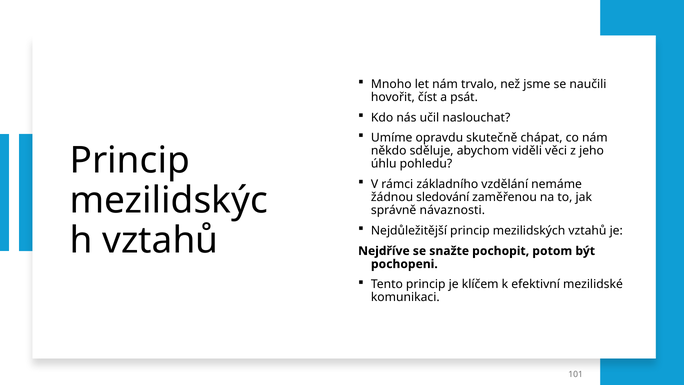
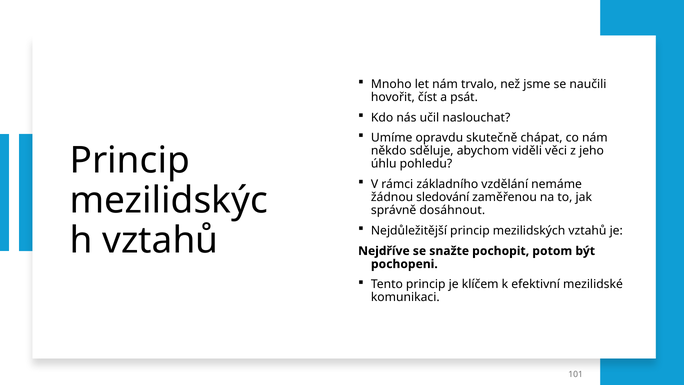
návaznosti: návaznosti -> dosáhnout
